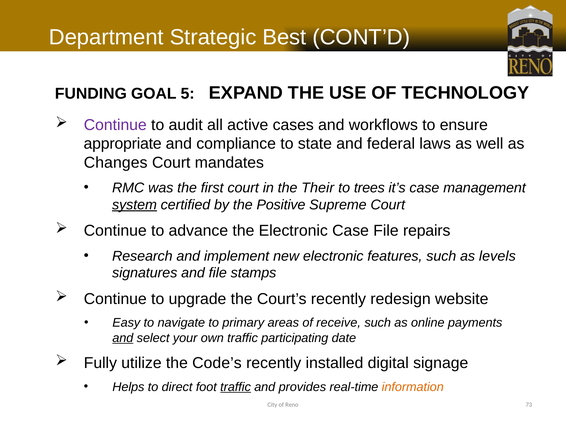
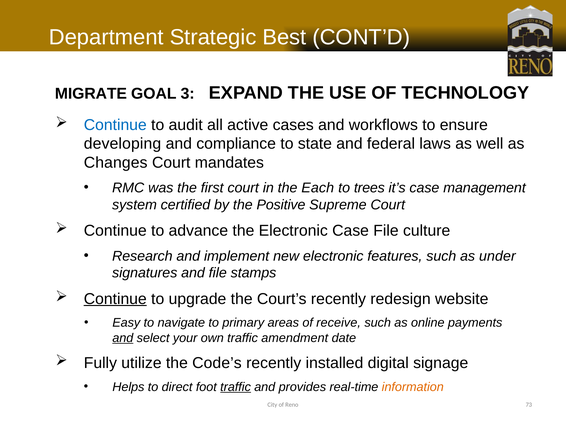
FUNDING: FUNDING -> MIGRATE
5: 5 -> 3
Continue at (115, 125) colour: purple -> blue
appropriate: appropriate -> developing
Their: Their -> Each
system underline: present -> none
repairs: repairs -> culture
levels: levels -> under
Continue at (115, 299) underline: none -> present
participating: participating -> amendment
